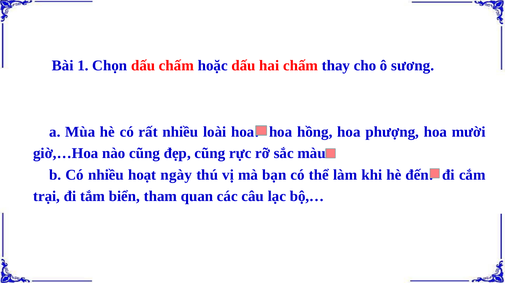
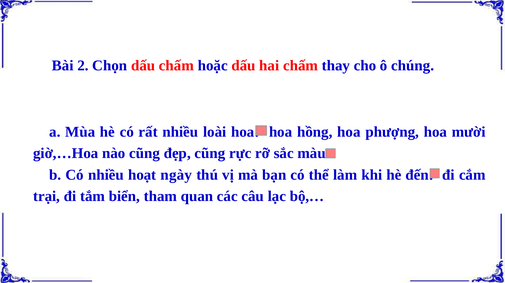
1: 1 -> 2
sương: sương -> chúng
